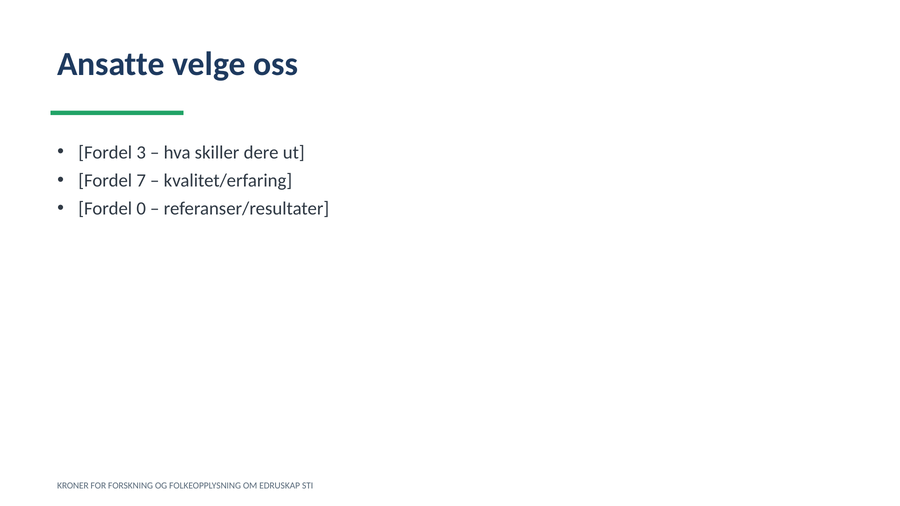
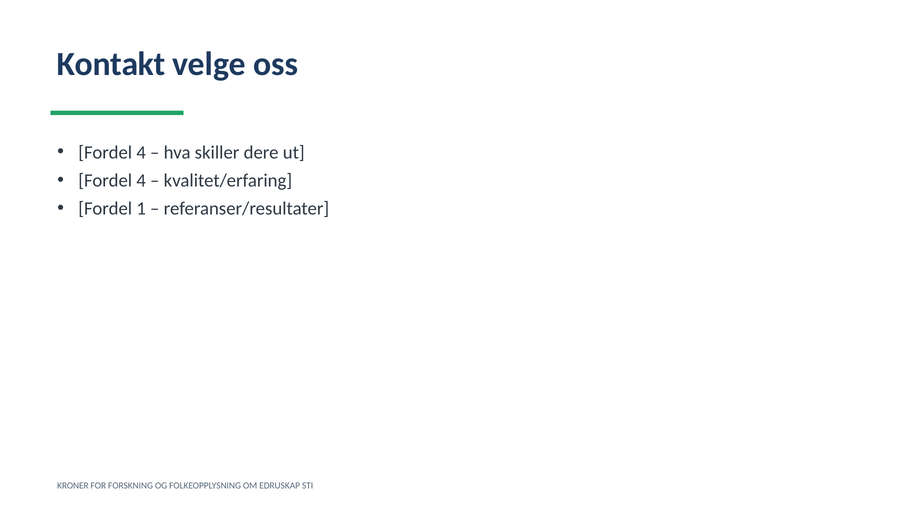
Ansatte: Ansatte -> Kontakt
3 at (141, 152): 3 -> 4
7 at (141, 181): 7 -> 4
0: 0 -> 1
